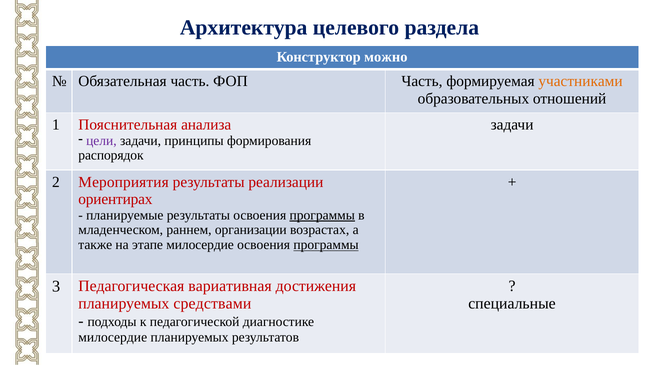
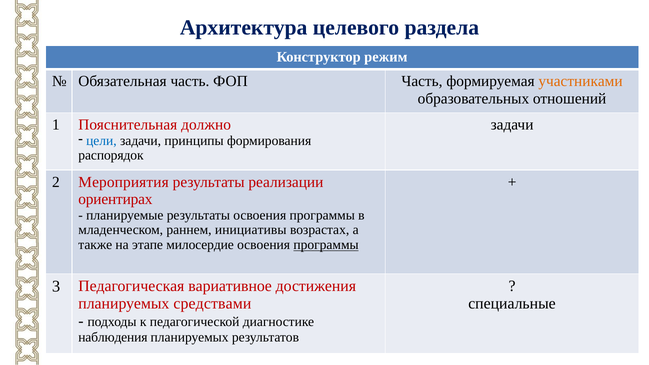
можно: можно -> режим
анализа: анализа -> должно
цели colour: purple -> blue
программы at (322, 215) underline: present -> none
организации: организации -> инициативы
вариативная: вариативная -> вариативное
милосердие at (113, 337): милосердие -> наблюдения
